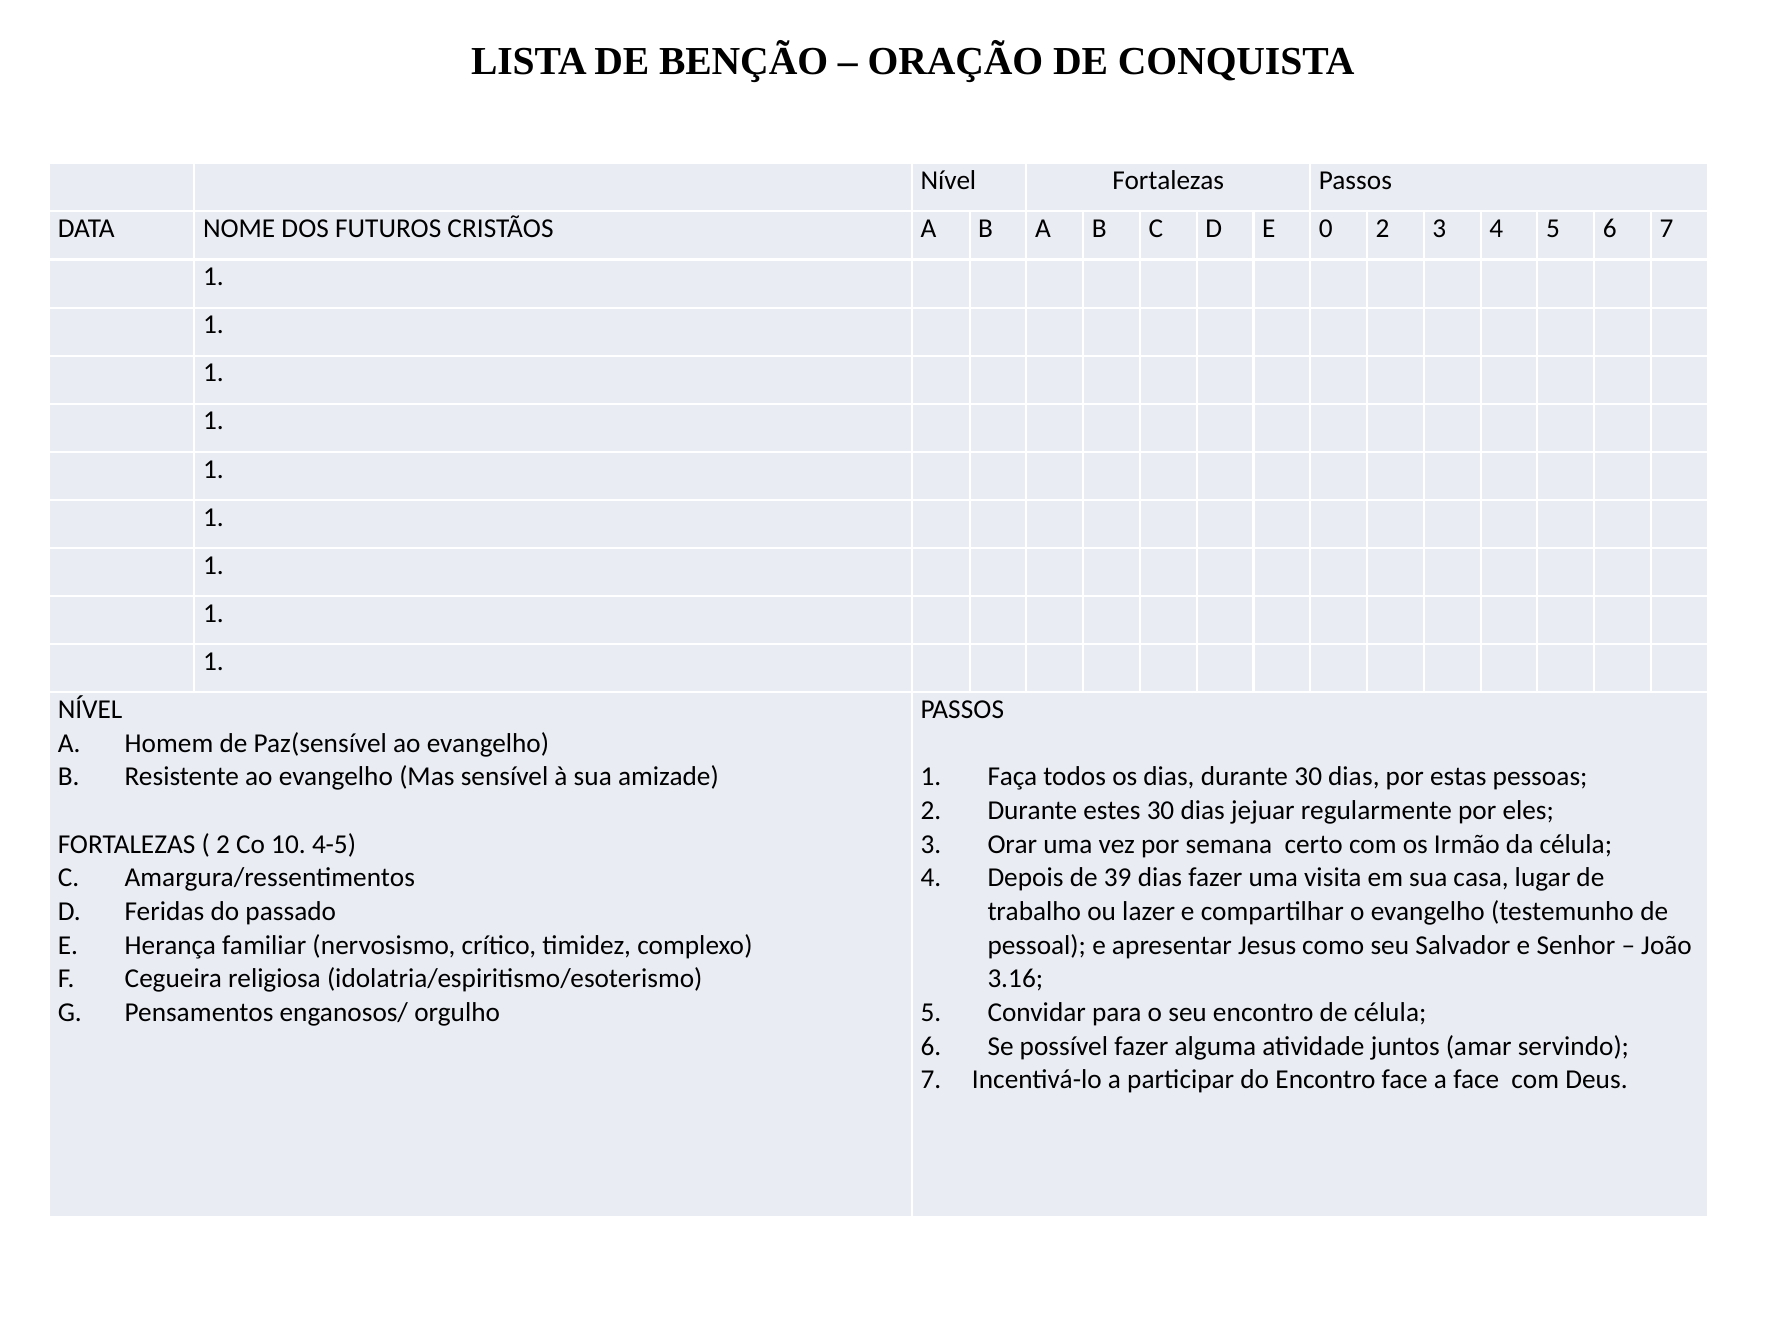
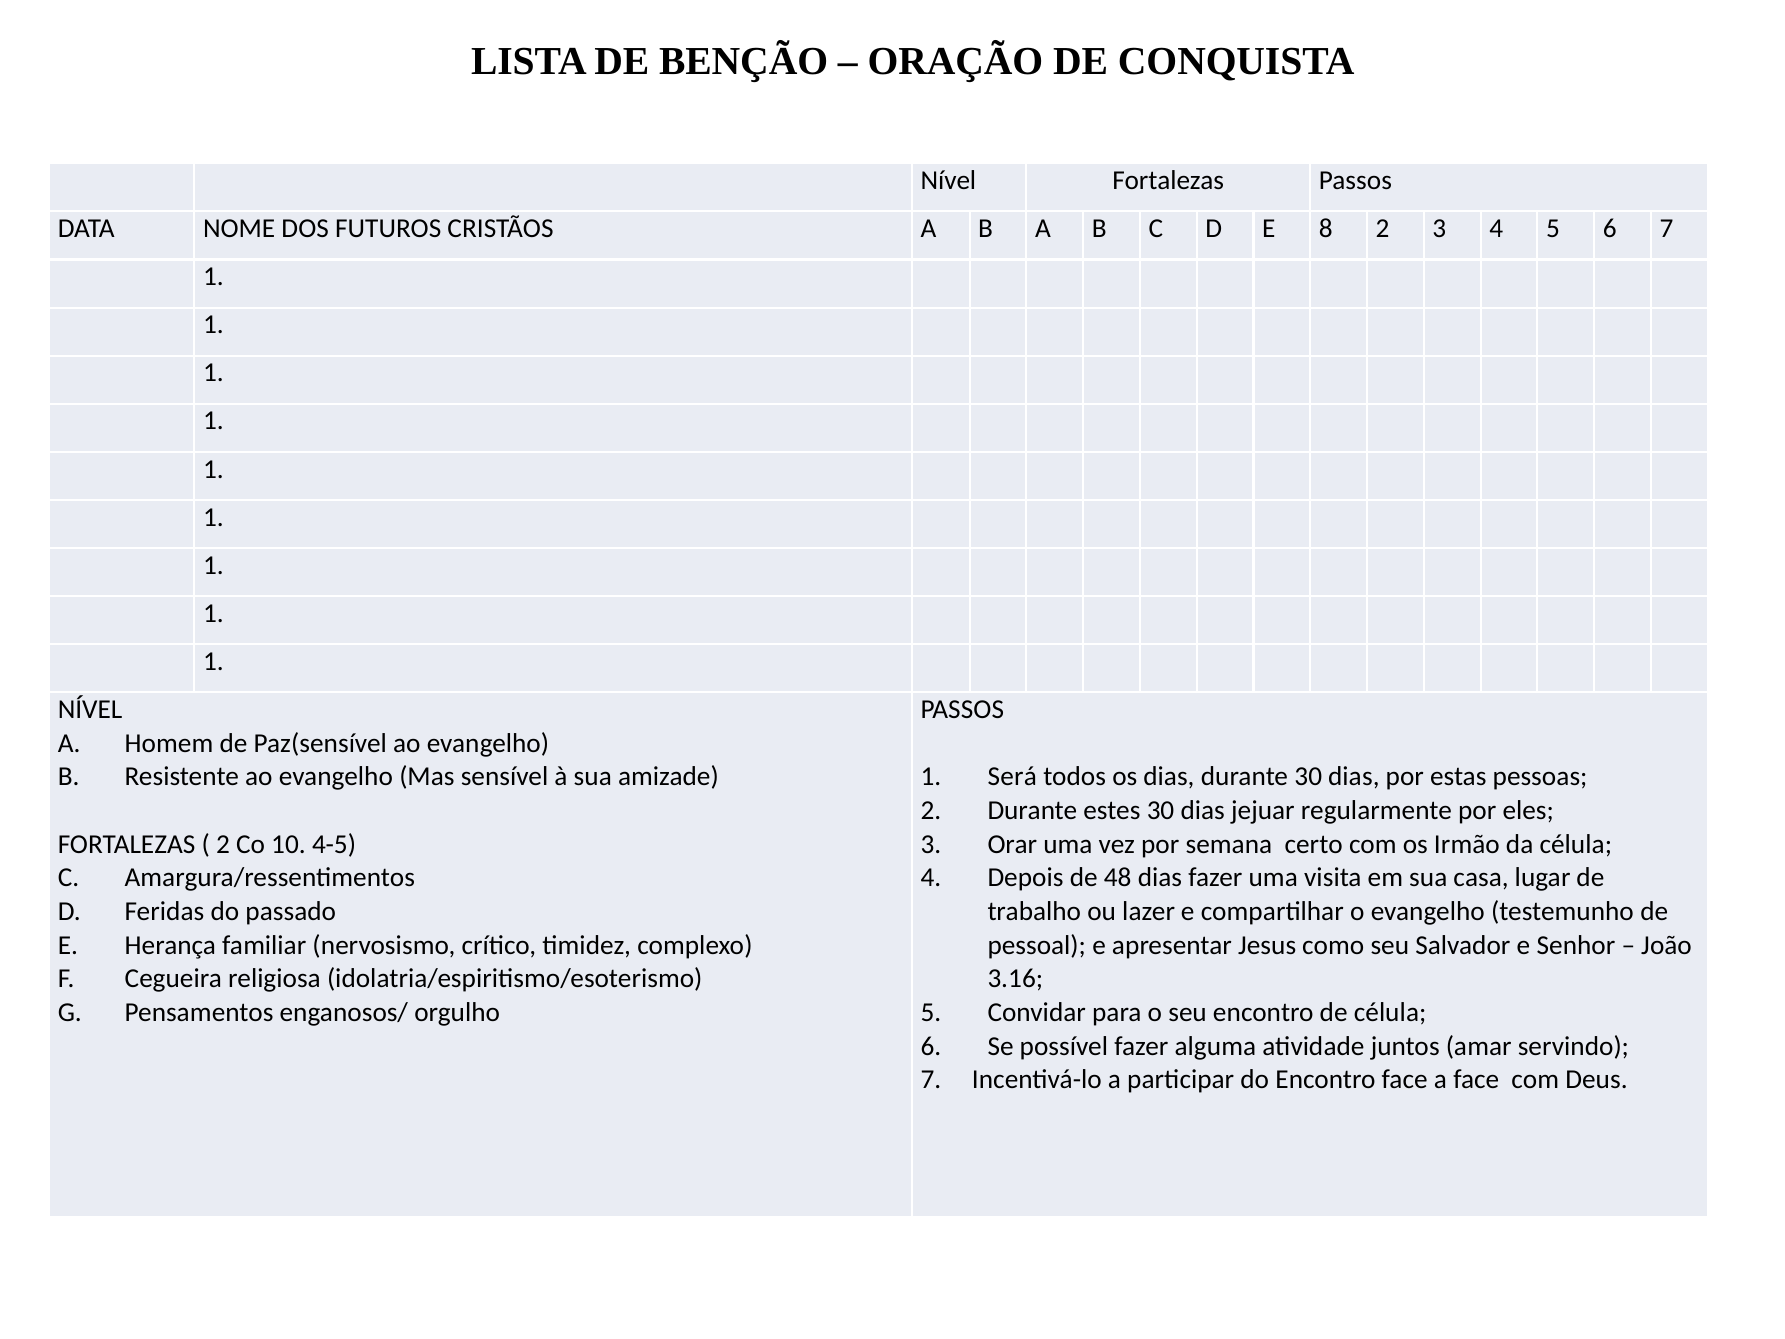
0: 0 -> 8
Faça: Faça -> Será
39: 39 -> 48
